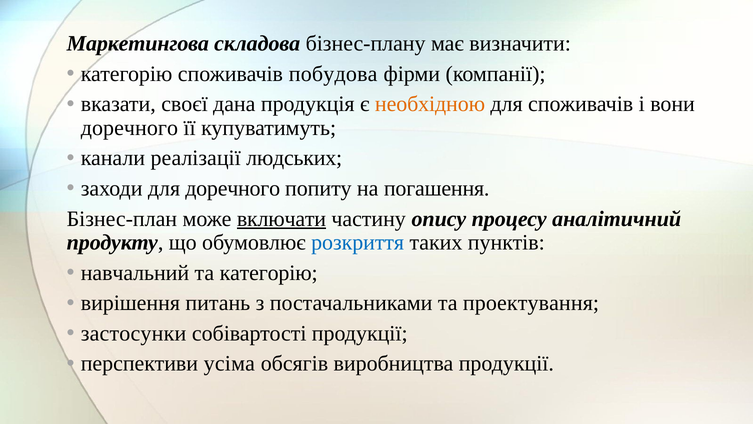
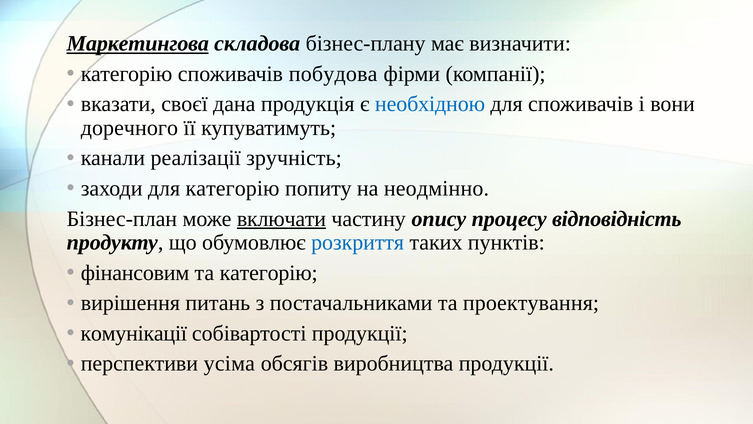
Маркетингова underline: none -> present
необхідною colour: orange -> blue
людських: людських -> зручність
для доречного: доречного -> категорію
погашення: погашення -> неодмінно
аналітичний: аналітичний -> відповідність
навчальний: навчальний -> фінансовим
застосунки: застосунки -> комунікації
